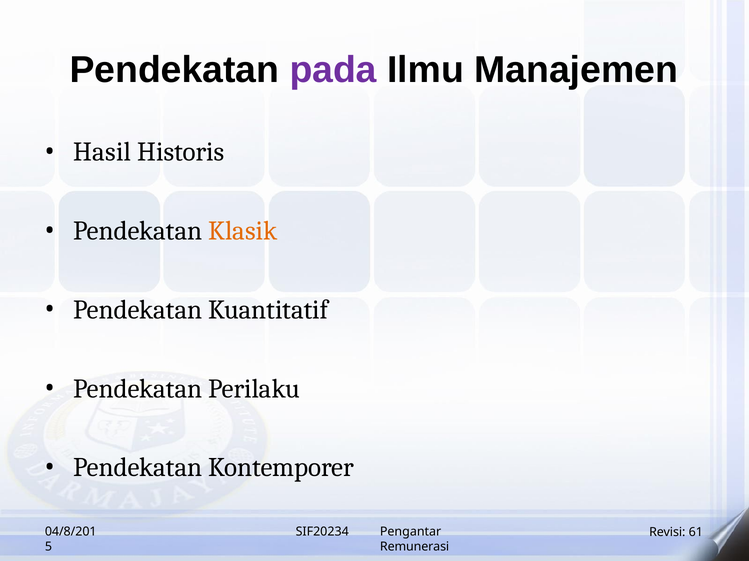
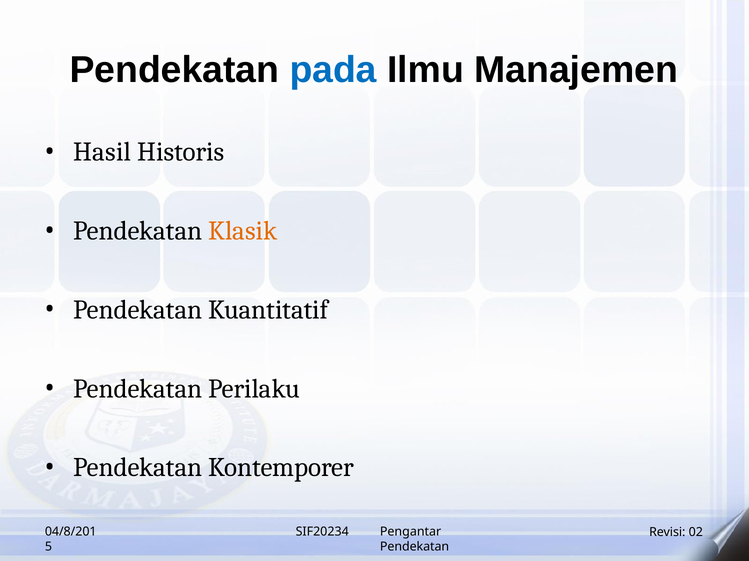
pada colour: purple -> blue
61: 61 -> 02
Remunerasi at (415, 547): Remunerasi -> Pendekatan
